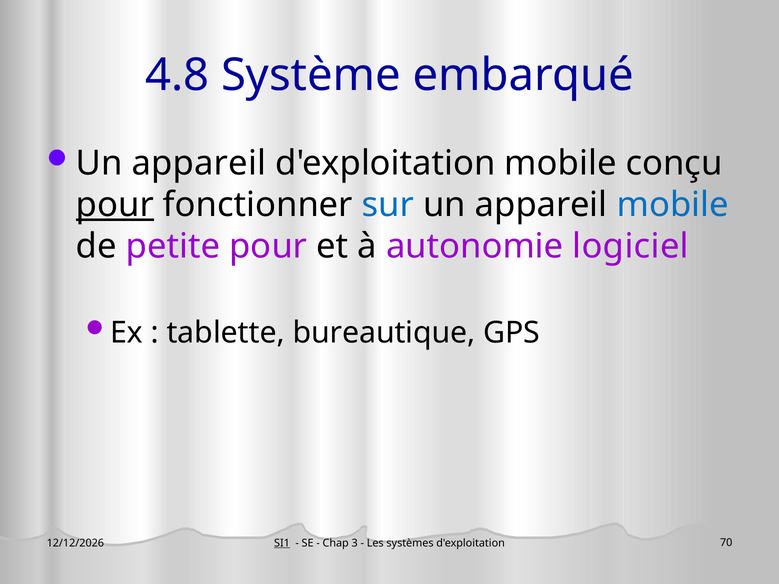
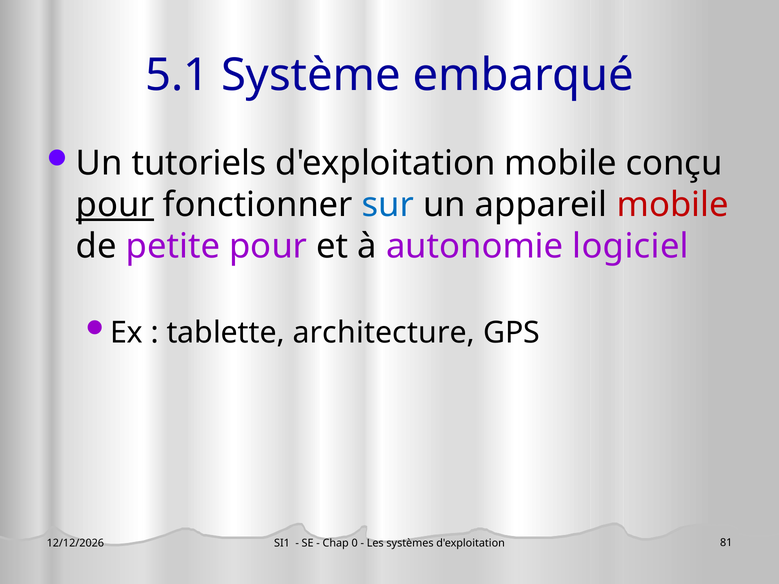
4.8: 4.8 -> 5.1
appareil at (199, 163): appareil -> tutoriels
mobile at (673, 205) colour: blue -> red
bureautique: bureautique -> architecture
SI1 underline: present -> none
3: 3 -> 0
70: 70 -> 81
